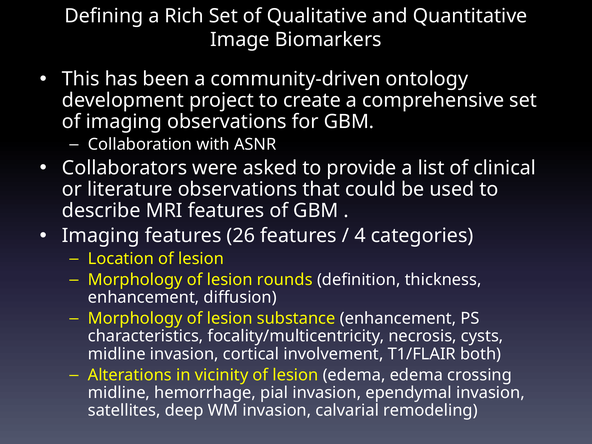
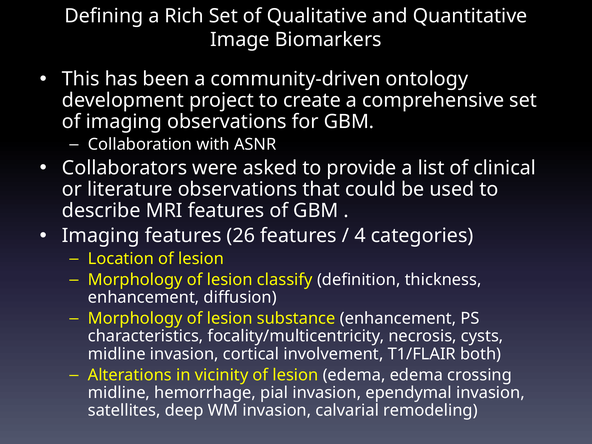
rounds: rounds -> classify
